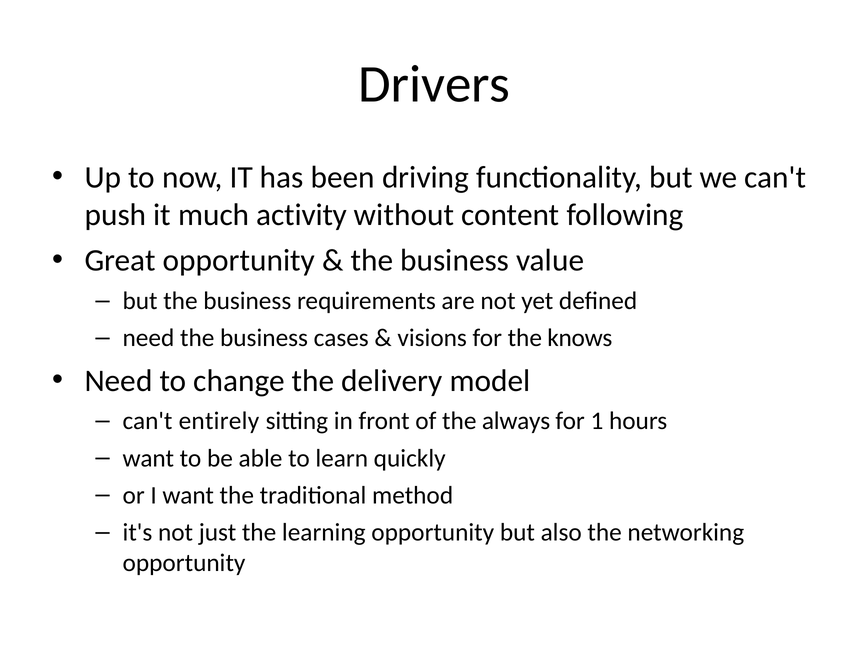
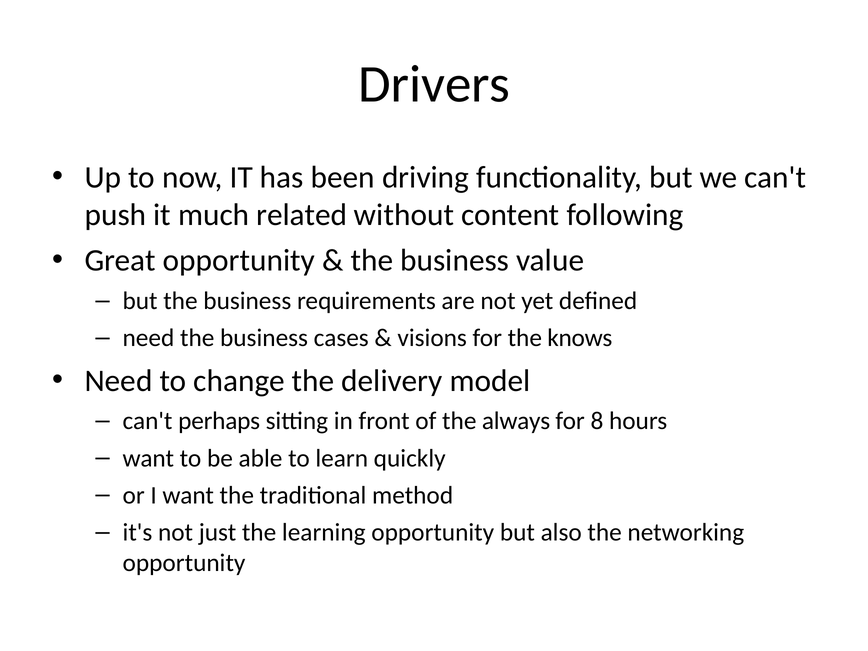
activity: activity -> related
entirely: entirely -> perhaps
1: 1 -> 8
